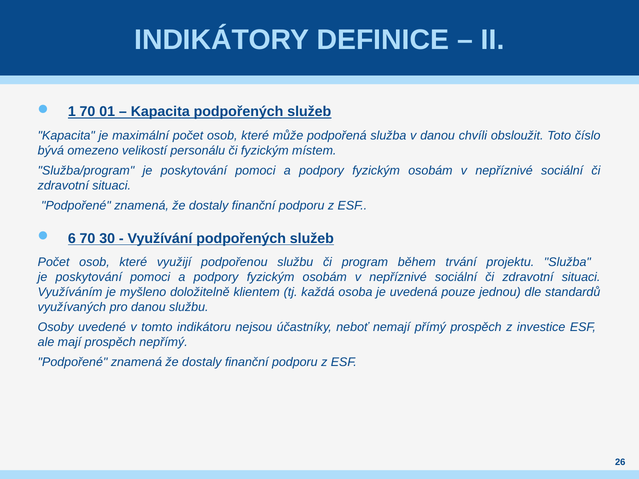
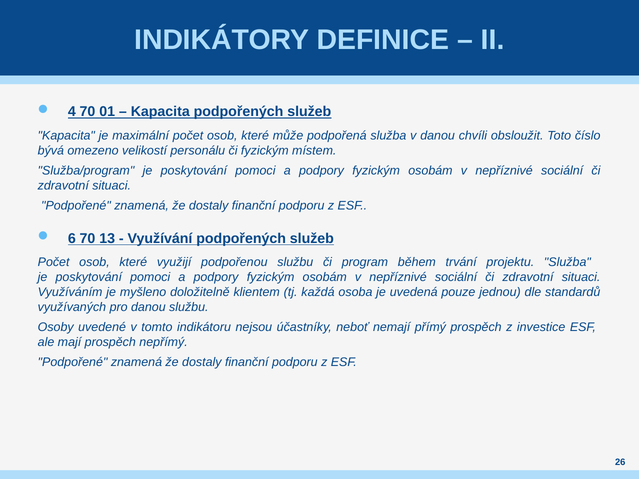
1: 1 -> 4
30: 30 -> 13
